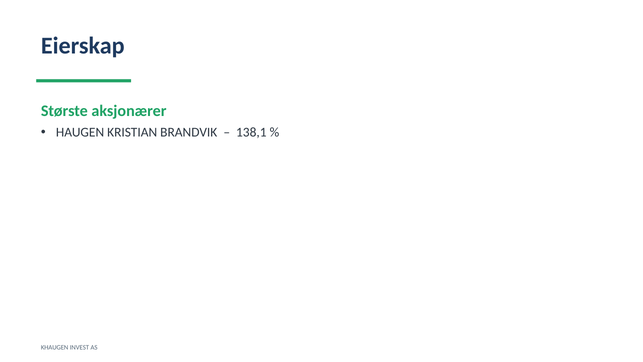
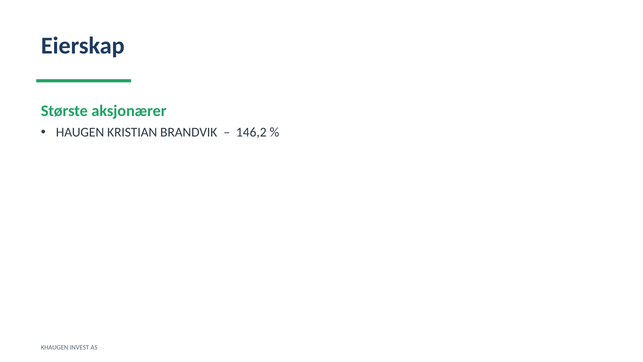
138,1: 138,1 -> 146,2
